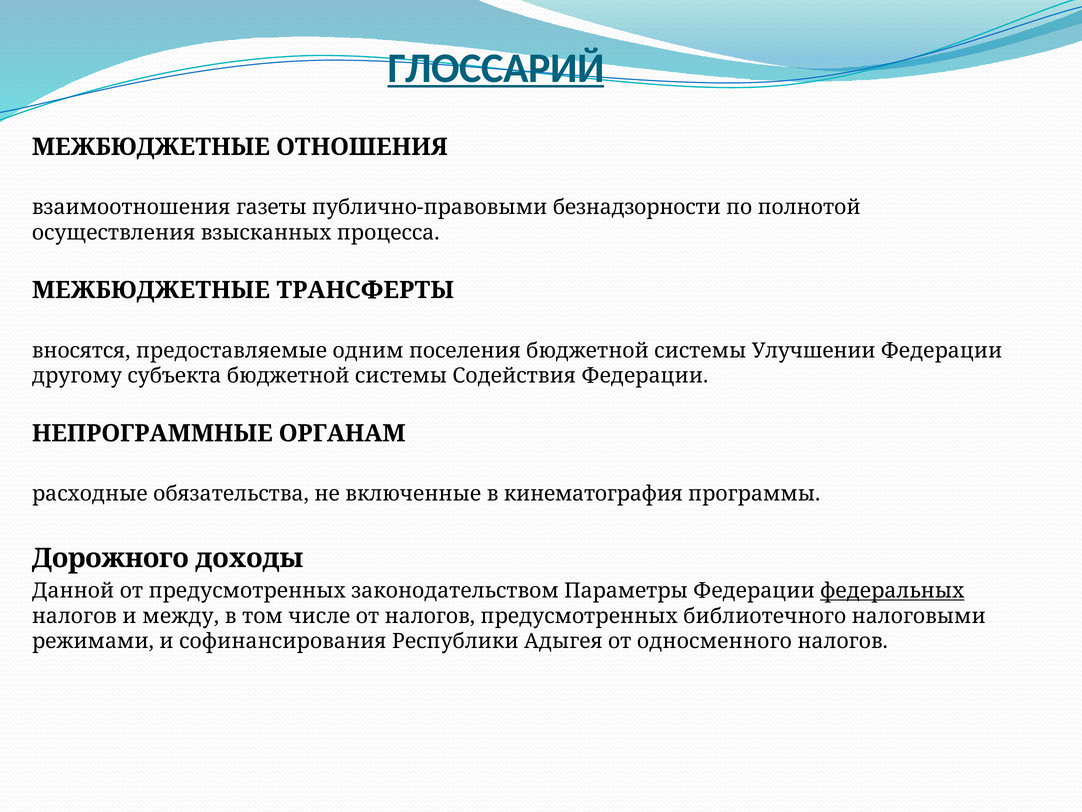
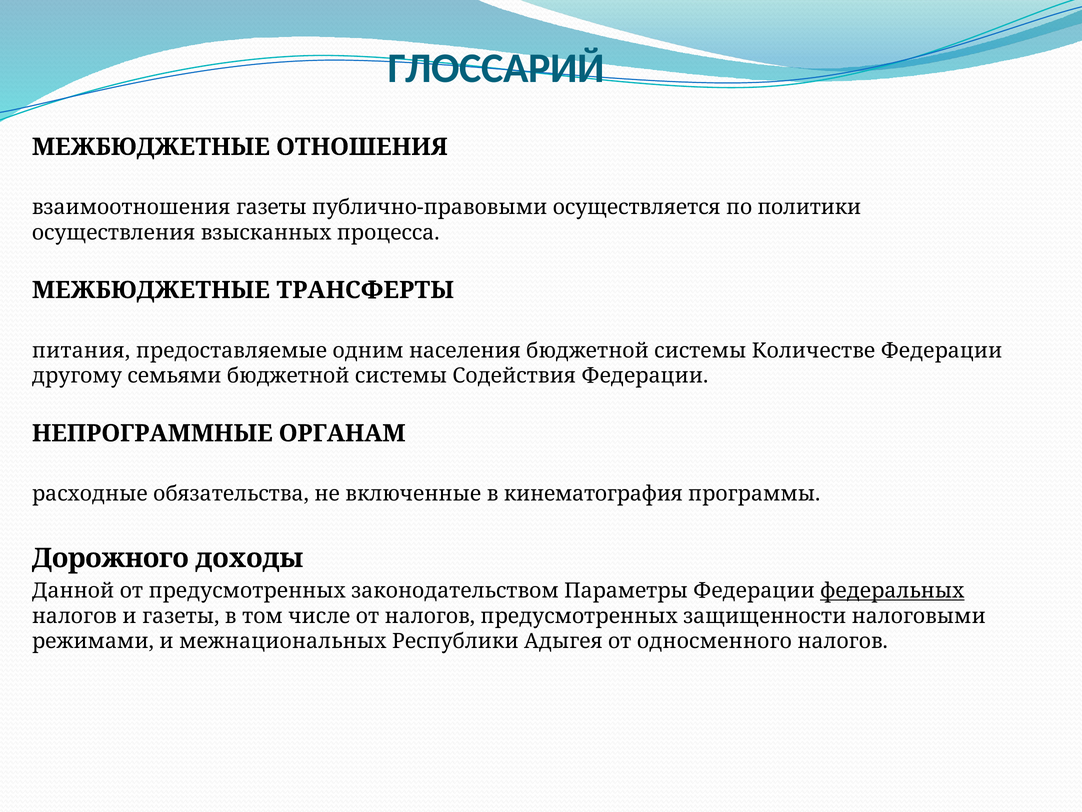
ГЛОССАРИЙ underline: present -> none
безнадзорности: безнадзорности -> осуществляется
полнотой: полнотой -> политики
вносятся: вносятся -> питания
поселения: поселения -> населения
Улучшении: Улучшении -> Количестве
субъекта: субъекта -> семьями
и между: между -> газеты
библиотечного: библиотечного -> защищенности
софинансирования: софинансирования -> межнациональных
